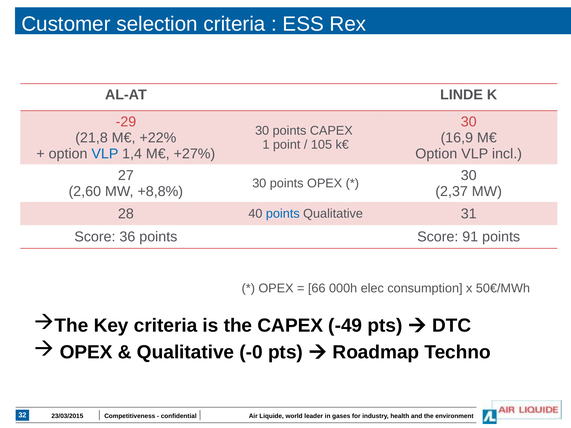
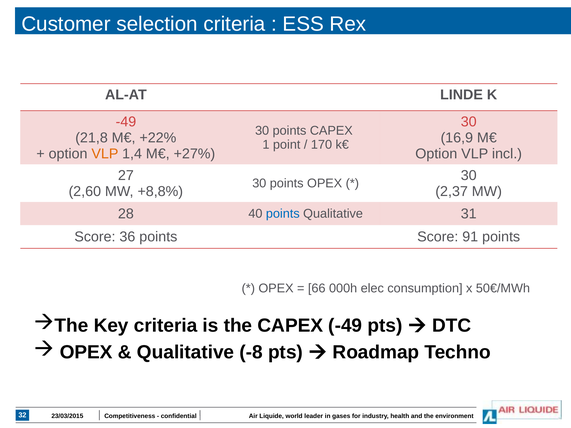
-29 at (126, 122): -29 -> -49
105: 105 -> 170
VLP at (105, 154) colour: blue -> orange
-0: -0 -> -8
